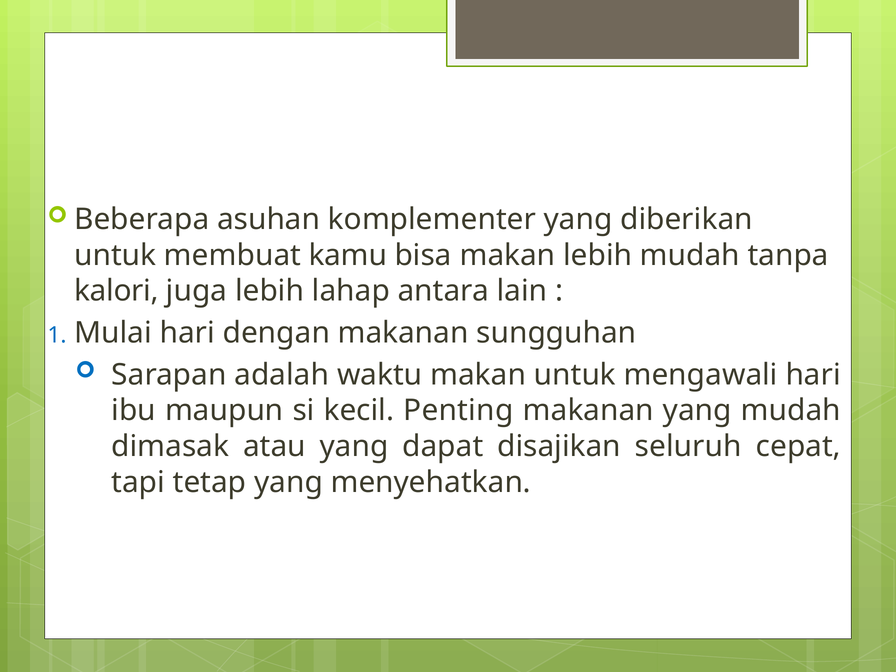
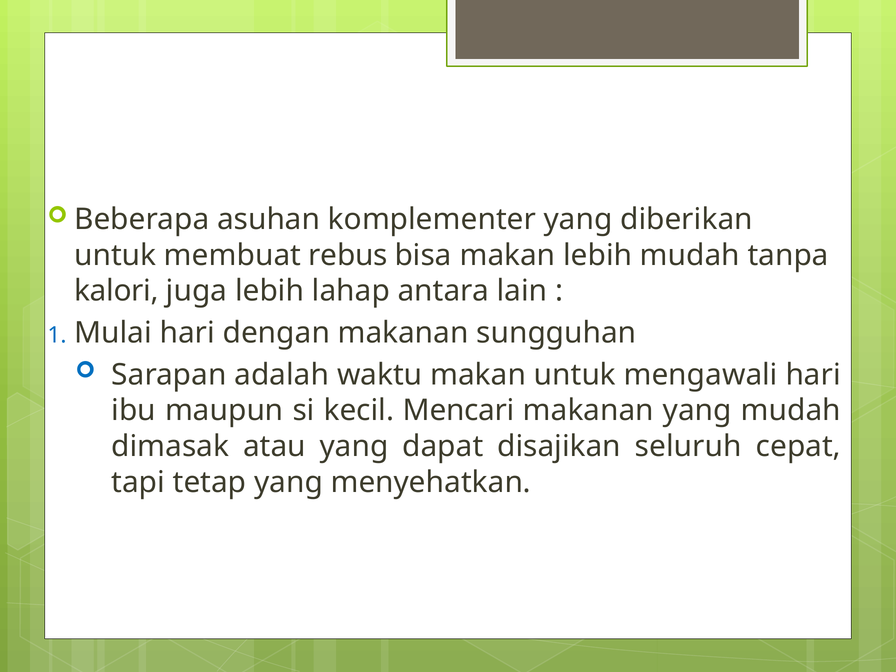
kamu: kamu -> rebus
Penting: Penting -> Mencari
